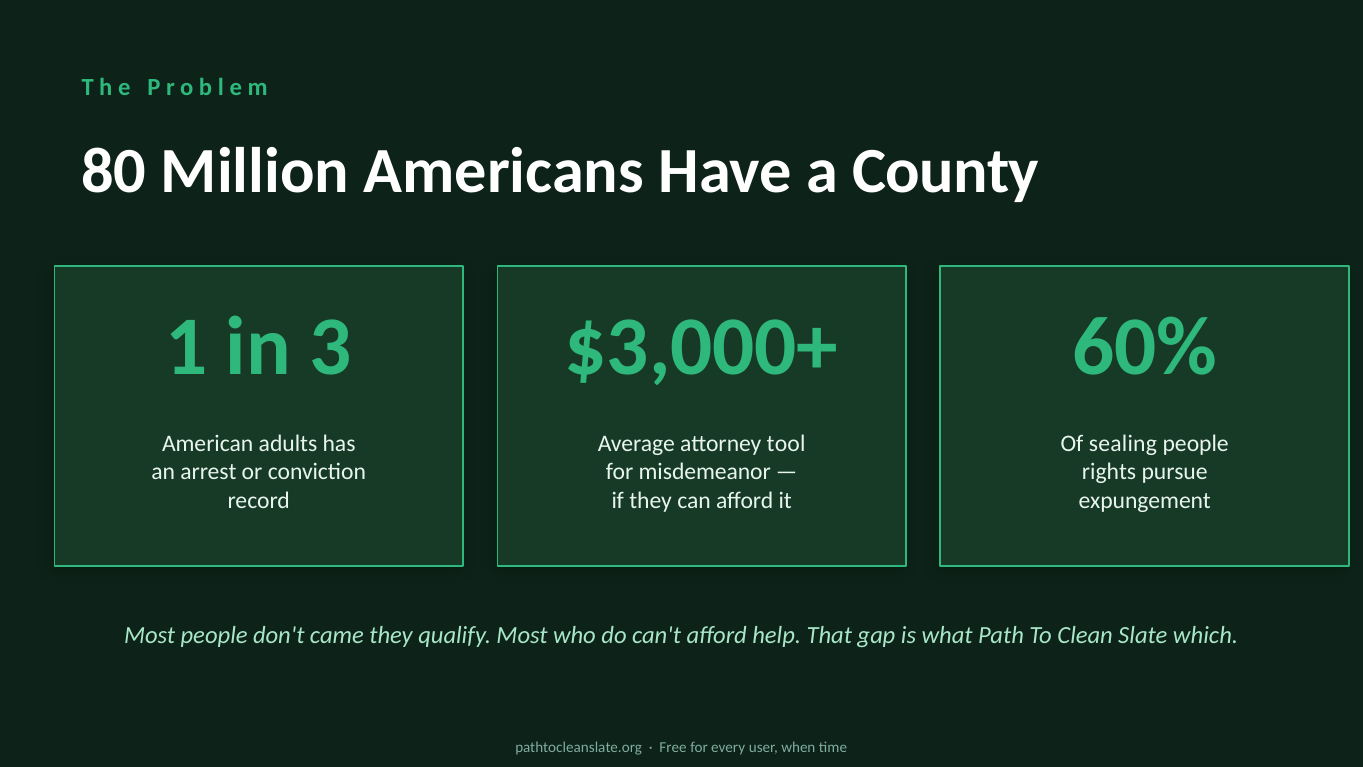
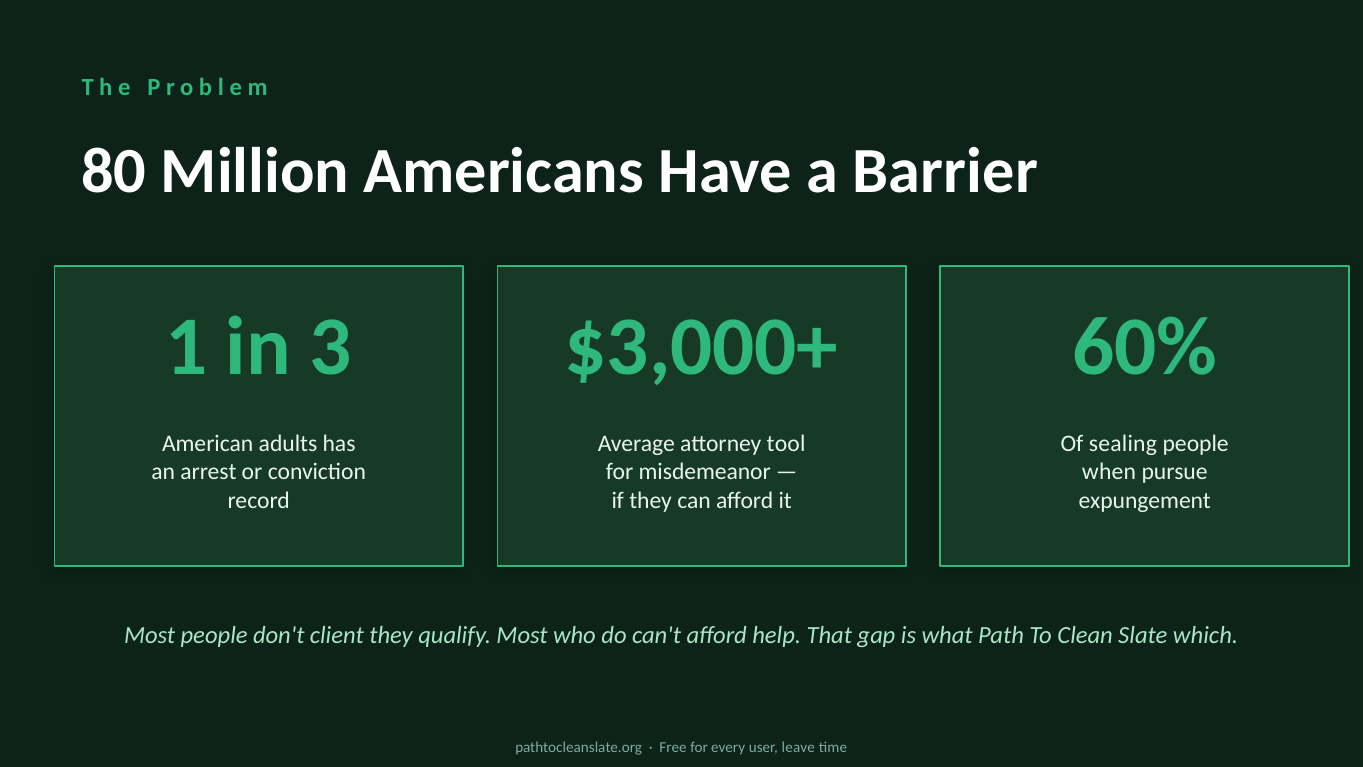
County: County -> Barrier
rights: rights -> when
came: came -> client
when: when -> leave
